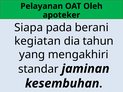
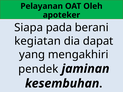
tahun: tahun -> dapat
standar: standar -> pendek
